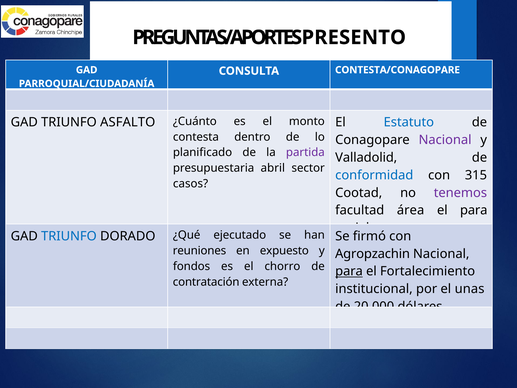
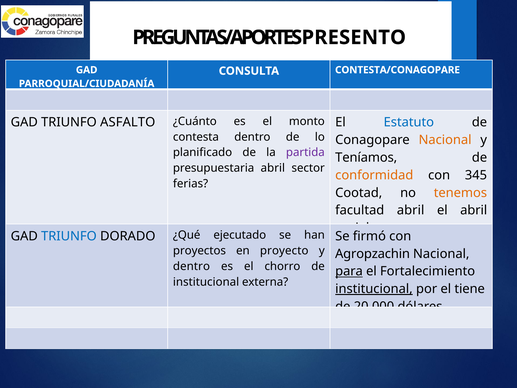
Nacional at (445, 140) colour: purple -> orange
Valladolid: Valladolid -> Teníamos
conformidad colour: blue -> orange
315: 315 -> 345
casos: casos -> ferias
tenemos colour: purple -> orange
facultad área: área -> abril
el para: para -> abril
reuniones: reuniones -> proyectos
expuesto: expuesto -> proyecto
fondos at (192, 266): fondos -> dentro
contratación at (206, 282): contratación -> institucional
institucional at (374, 289) underline: none -> present
unas: unas -> tiene
